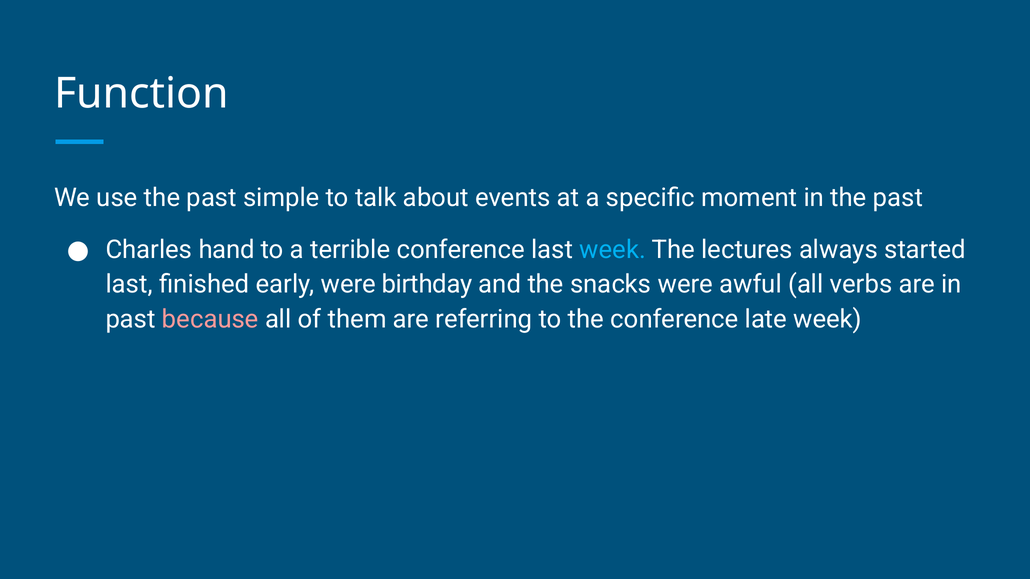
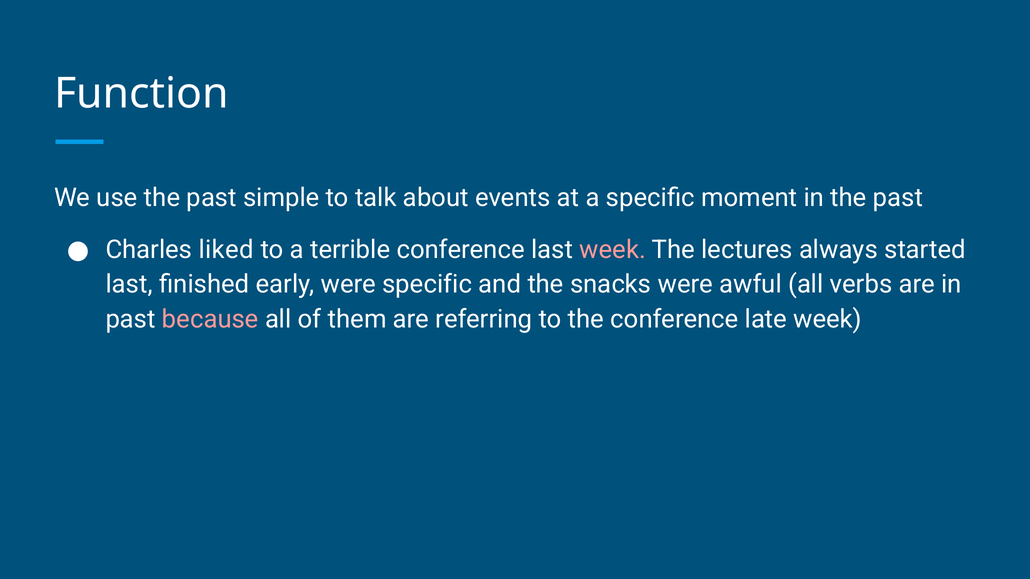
hand: hand -> liked
week at (613, 250) colour: light blue -> pink
were birthday: birthday -> specific
